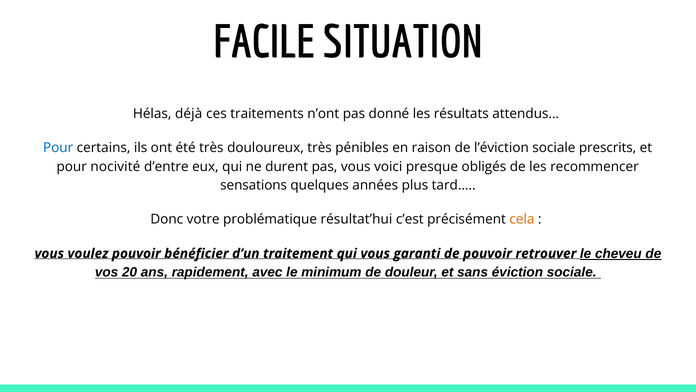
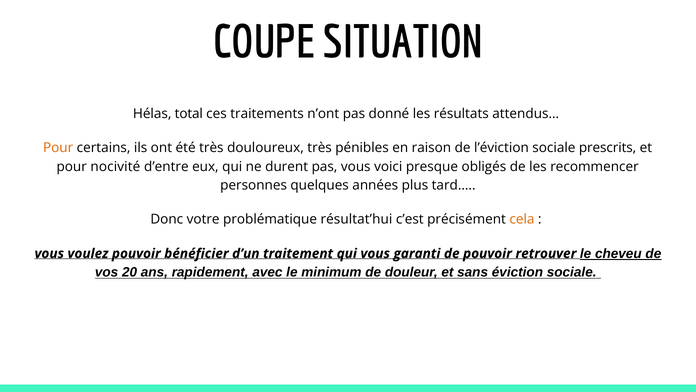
FACILE: FACILE -> COUPE
déjà: déjà -> total
Pour at (58, 148) colour: blue -> orange
sensations: sensations -> personnes
